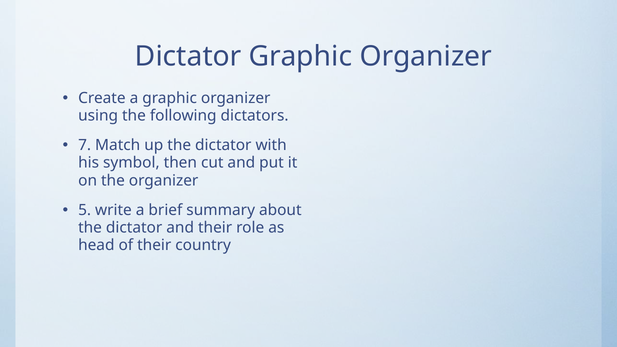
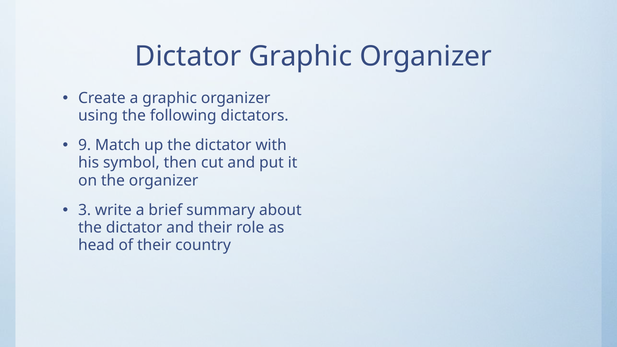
7: 7 -> 9
5: 5 -> 3
